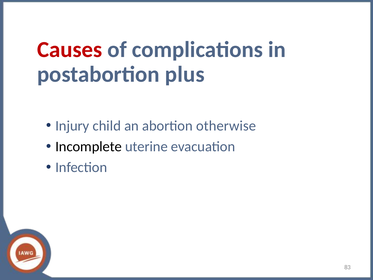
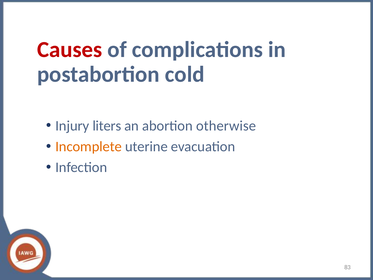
plus: plus -> cold
child: child -> liters
Incomplete colour: black -> orange
